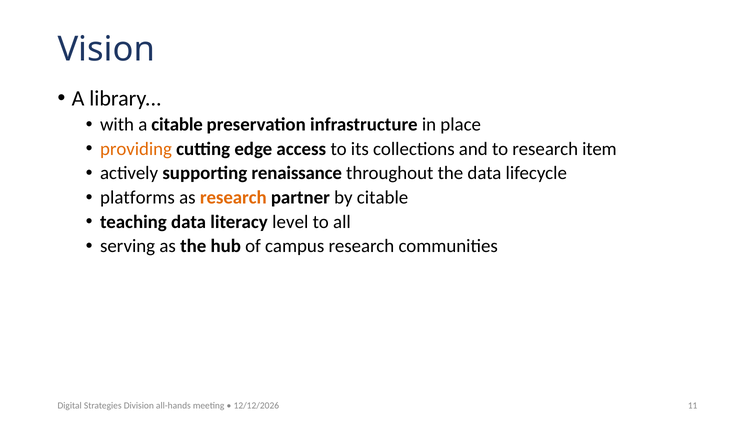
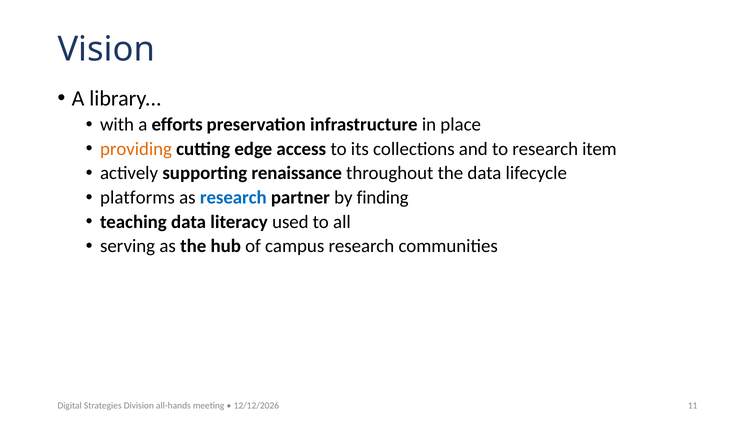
a citable: citable -> efforts
research at (233, 197) colour: orange -> blue
by citable: citable -> finding
level: level -> used
